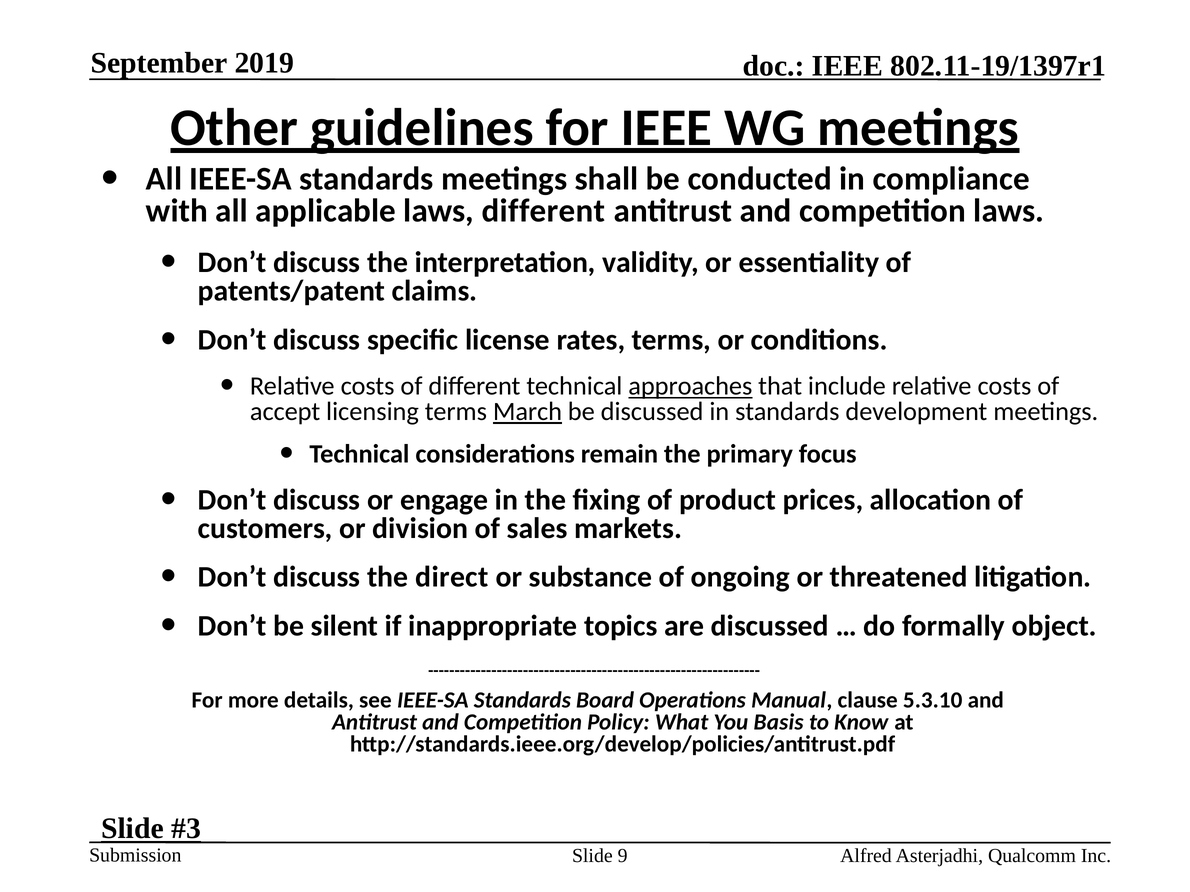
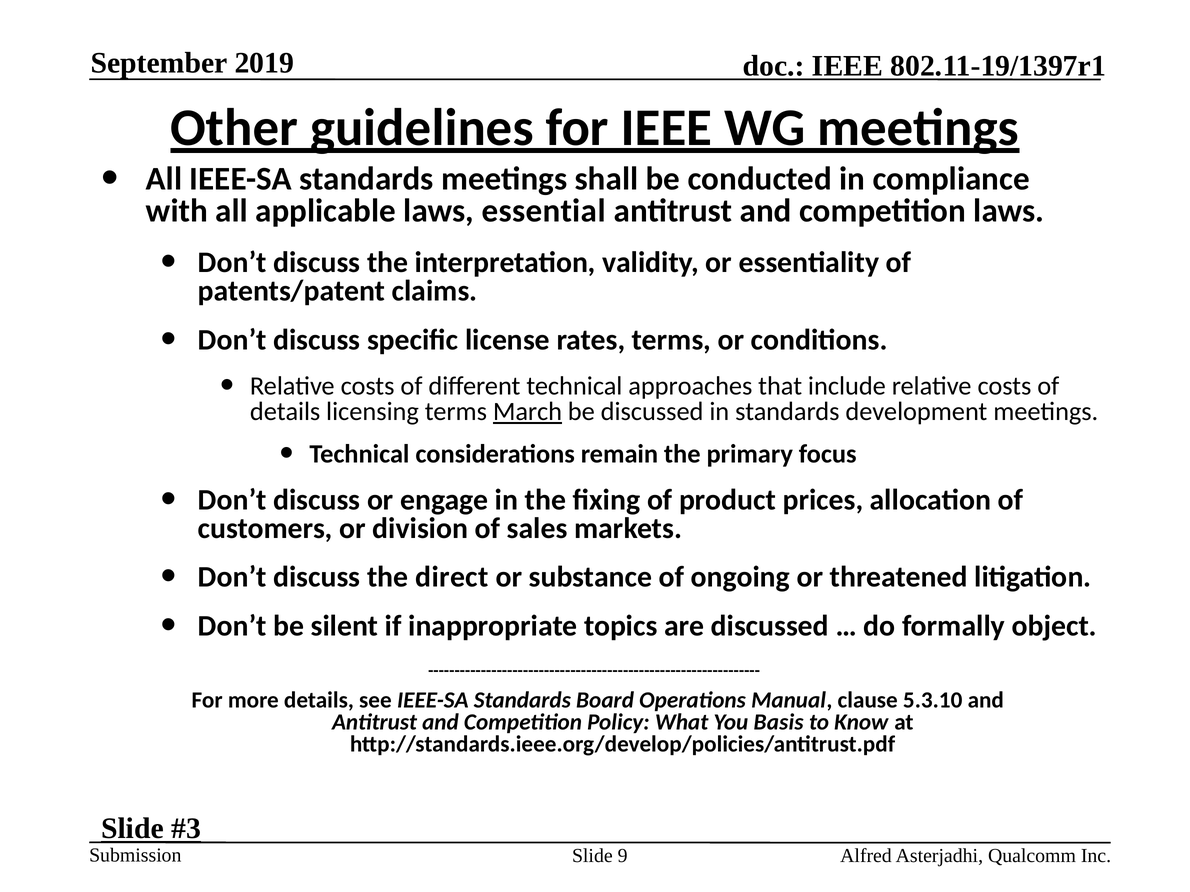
laws different: different -> essential
approaches underline: present -> none
accept at (285, 412): accept -> details
